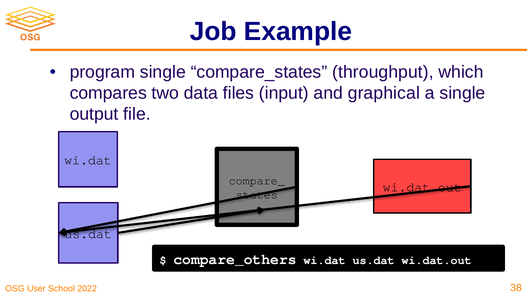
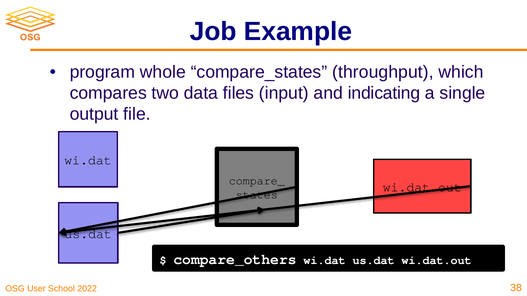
program single: single -> whole
graphical: graphical -> indicating
